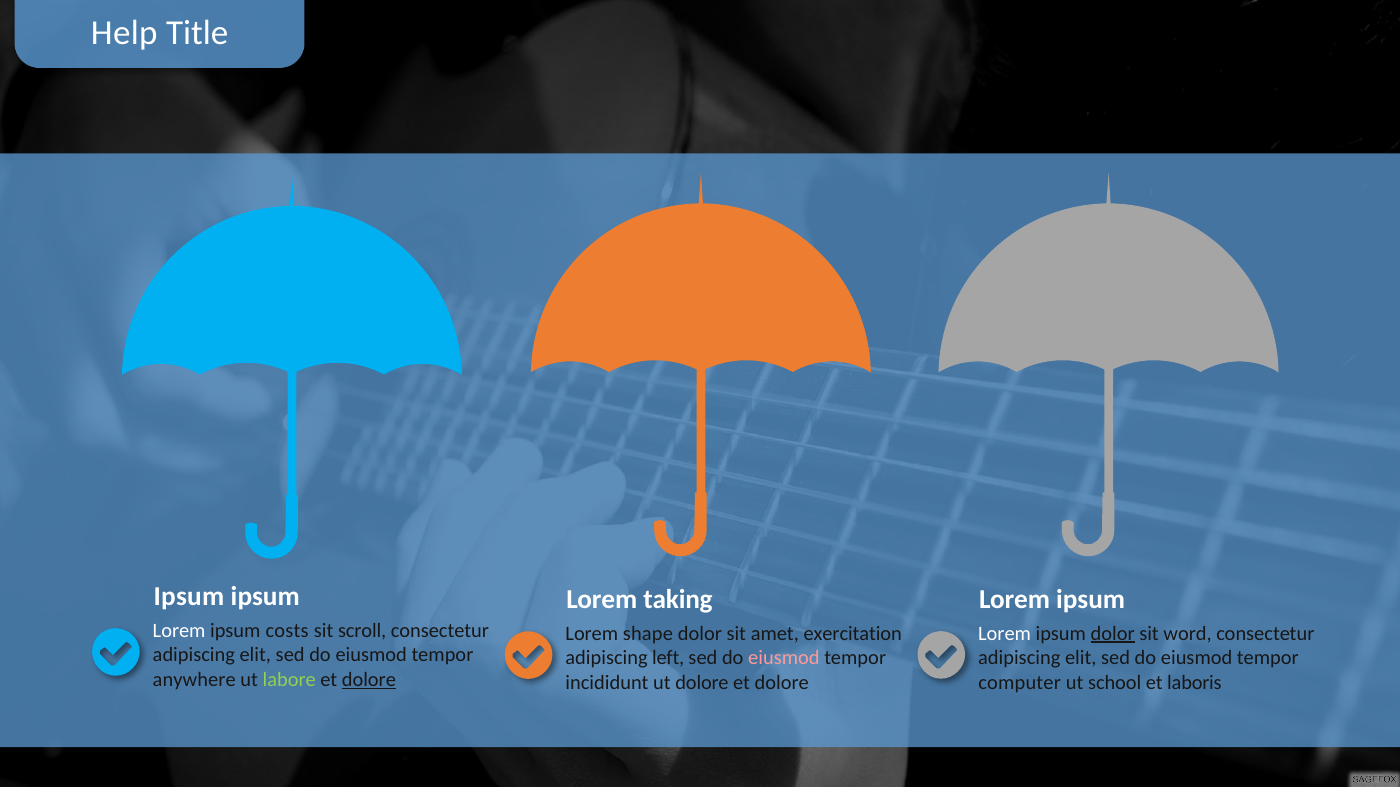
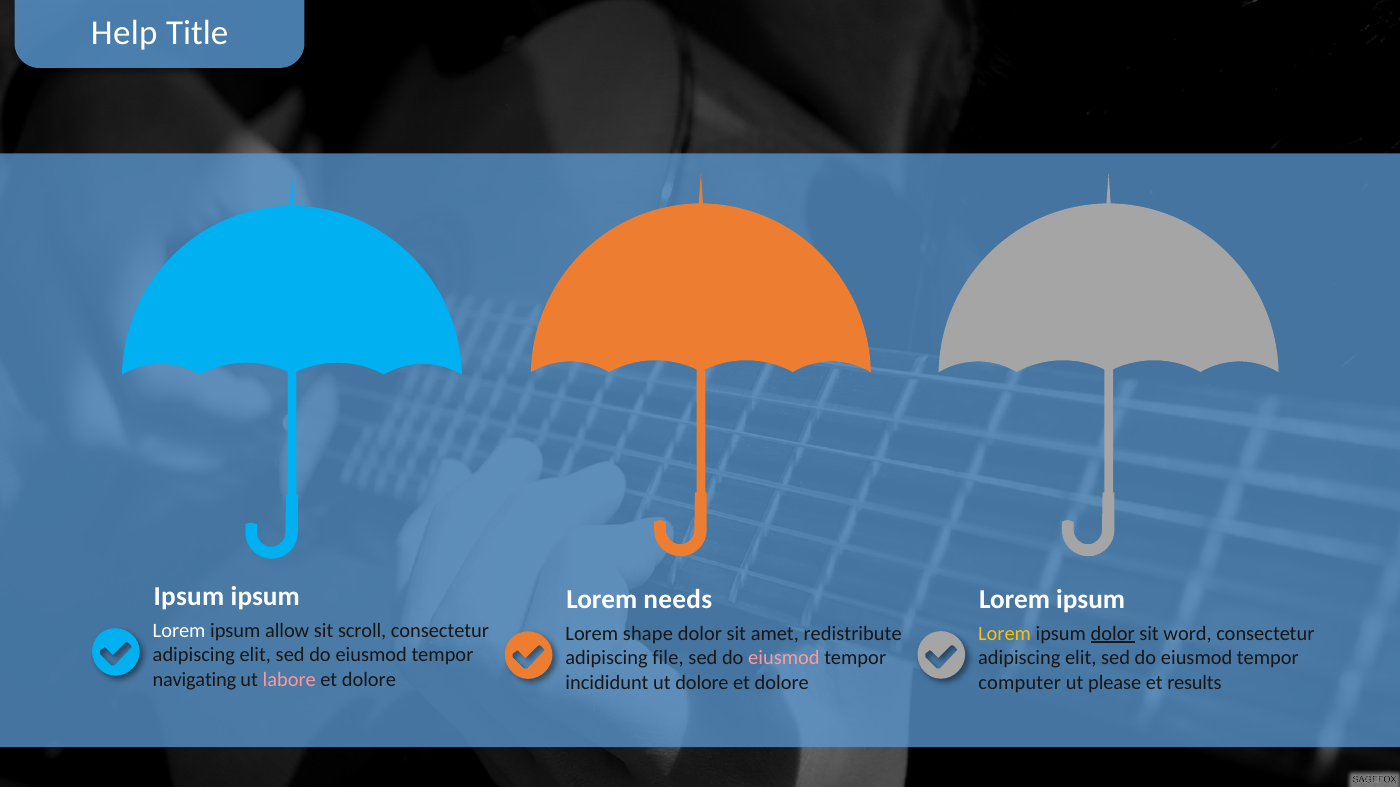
taking: taking -> needs
costs: costs -> allow
Lorem at (1005, 634) colour: white -> yellow
exercitation: exercitation -> redistribute
left: left -> file
anywhere: anywhere -> navigating
labore colour: light green -> pink
dolore at (369, 680) underline: present -> none
school: school -> please
laboris: laboris -> results
